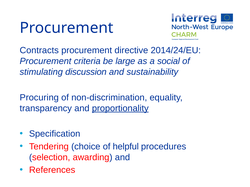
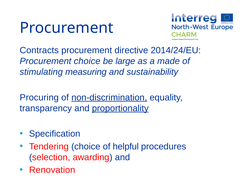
Procurement criteria: criteria -> choice
social: social -> made
discussion: discussion -> measuring
non-discrimination underline: none -> present
References: References -> Renovation
